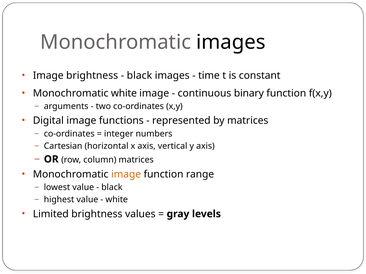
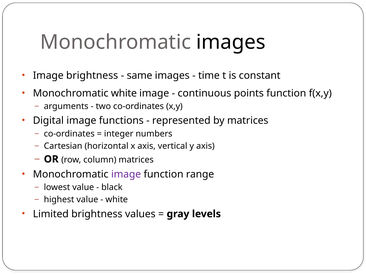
black at (139, 76): black -> same
binary: binary -> points
image at (126, 175) colour: orange -> purple
